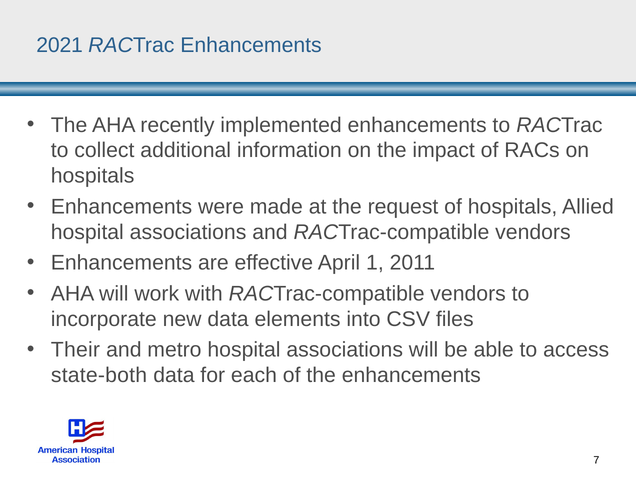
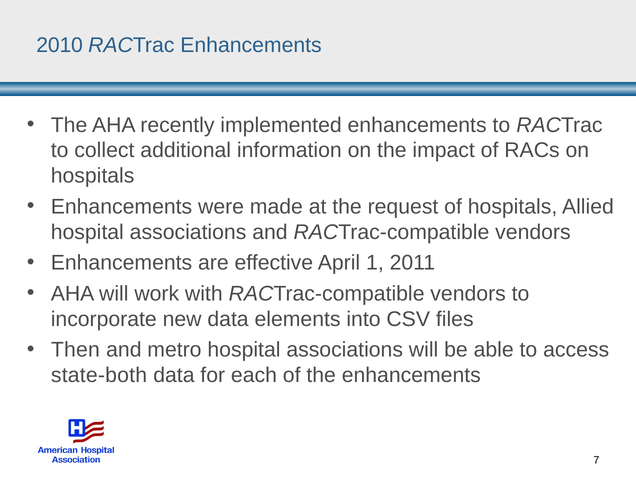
2021: 2021 -> 2010
Their: Their -> Then
